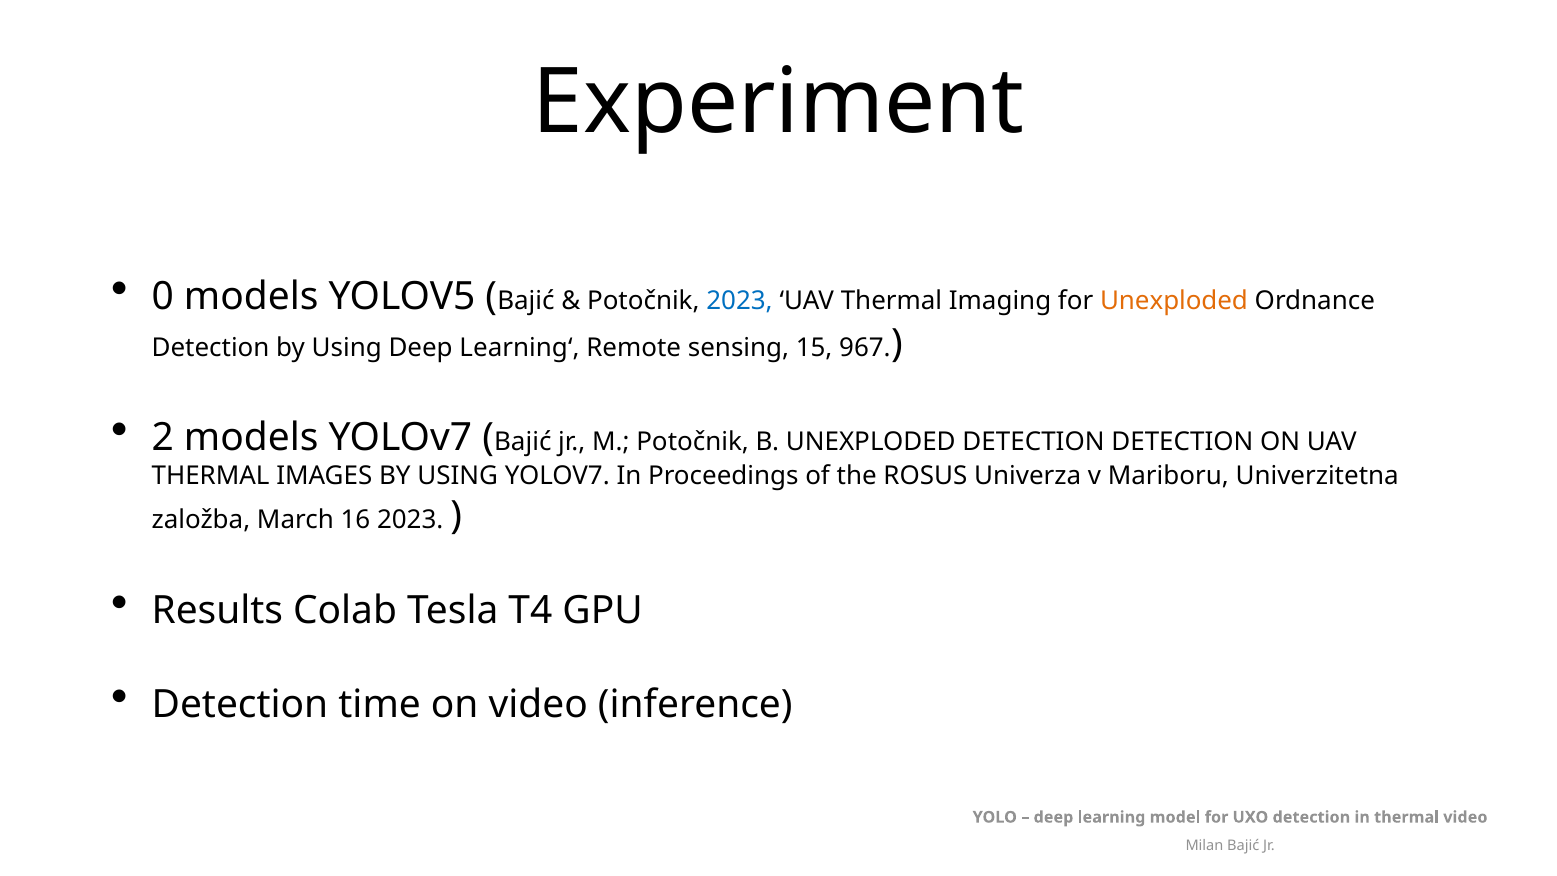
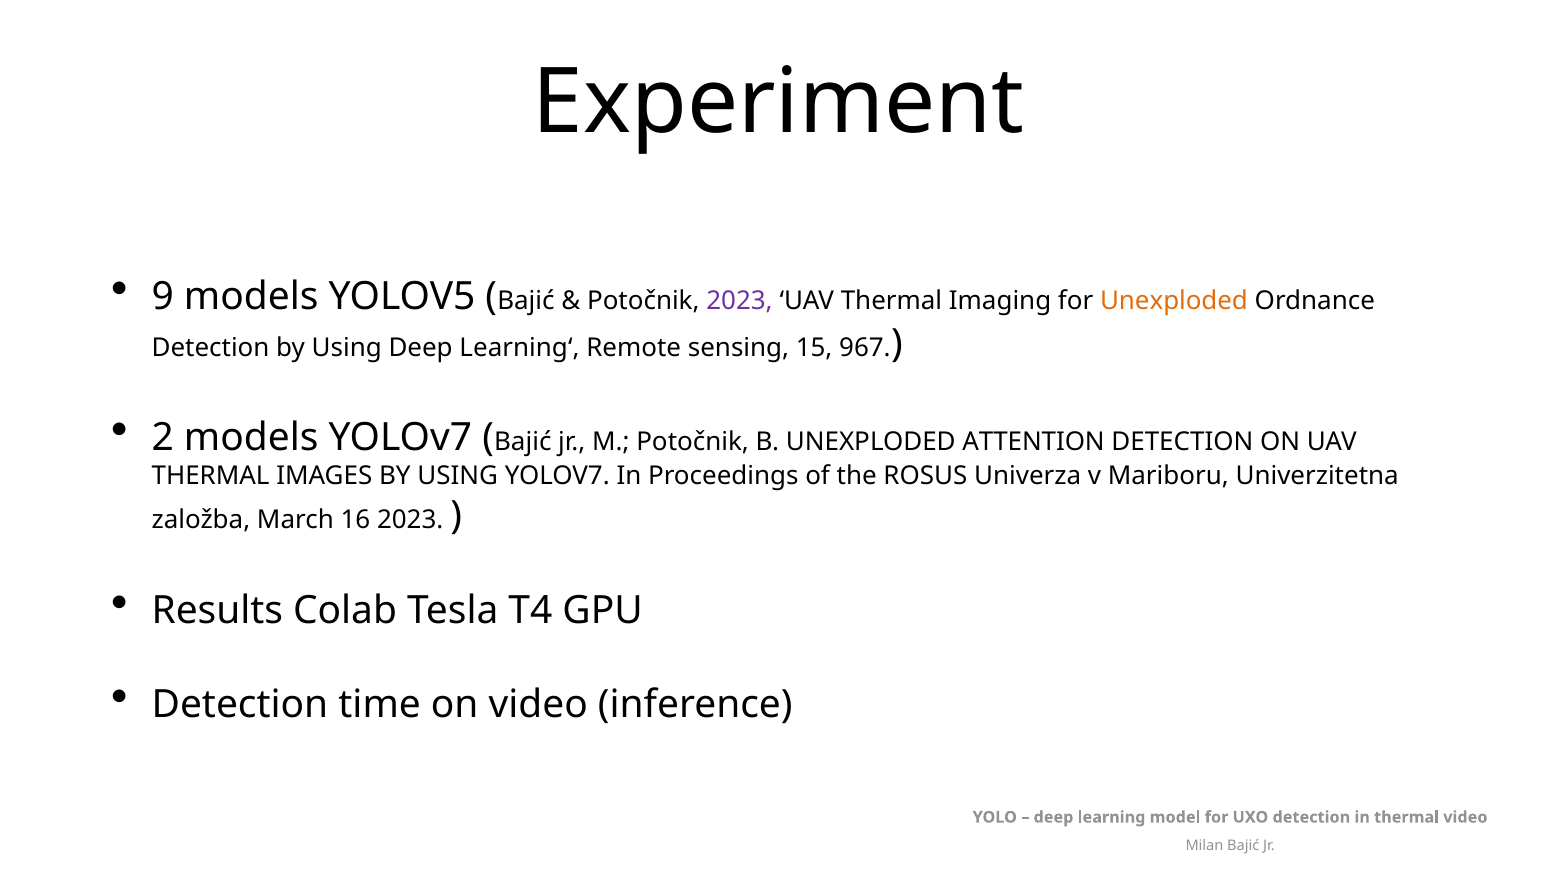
0: 0 -> 9
2023 at (740, 301) colour: blue -> purple
UNEXPLODED DETECTION: DETECTION -> ATTENTION
